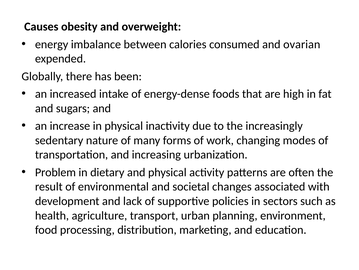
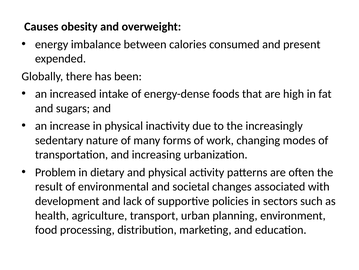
ovarian: ovarian -> present
